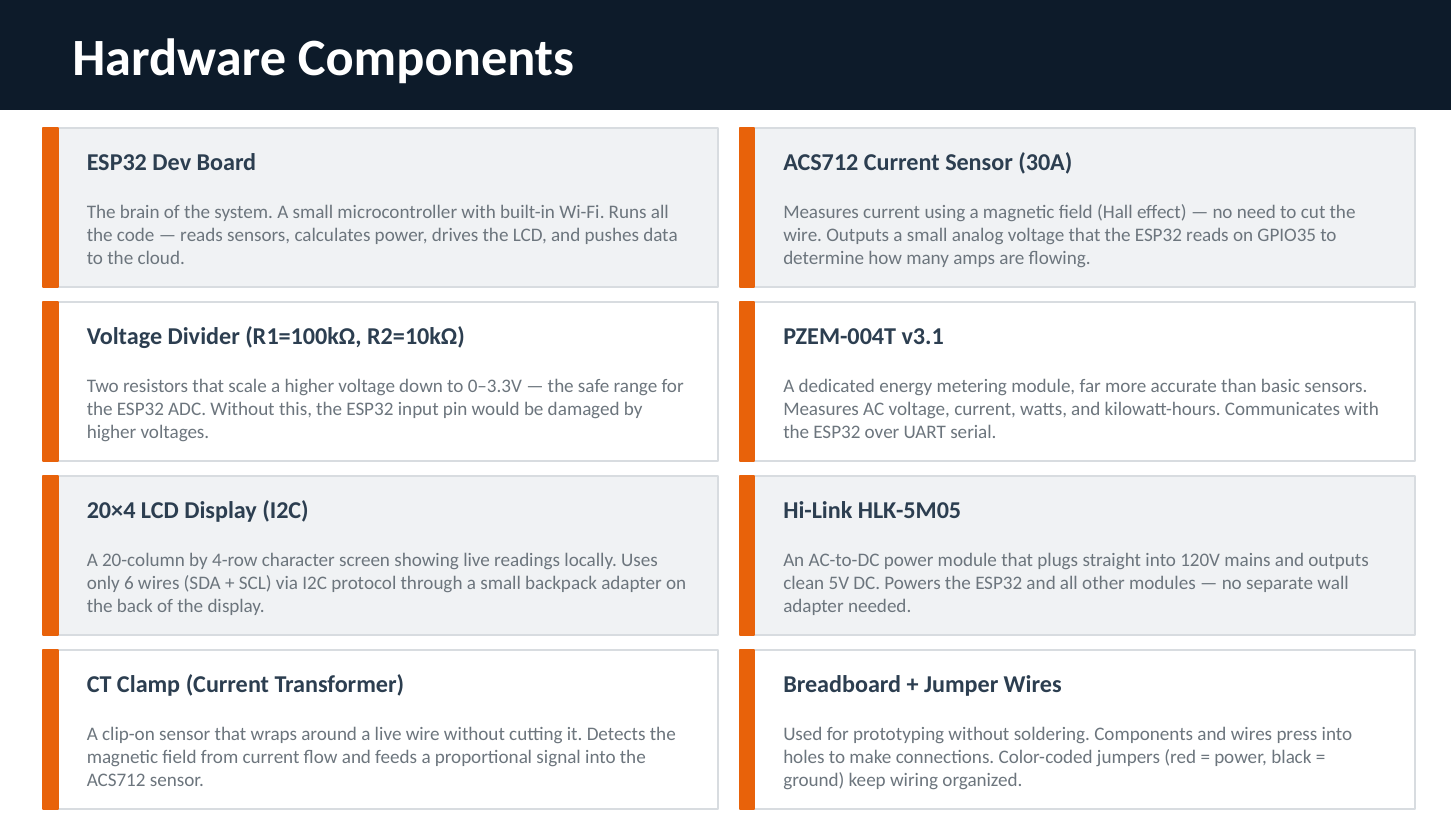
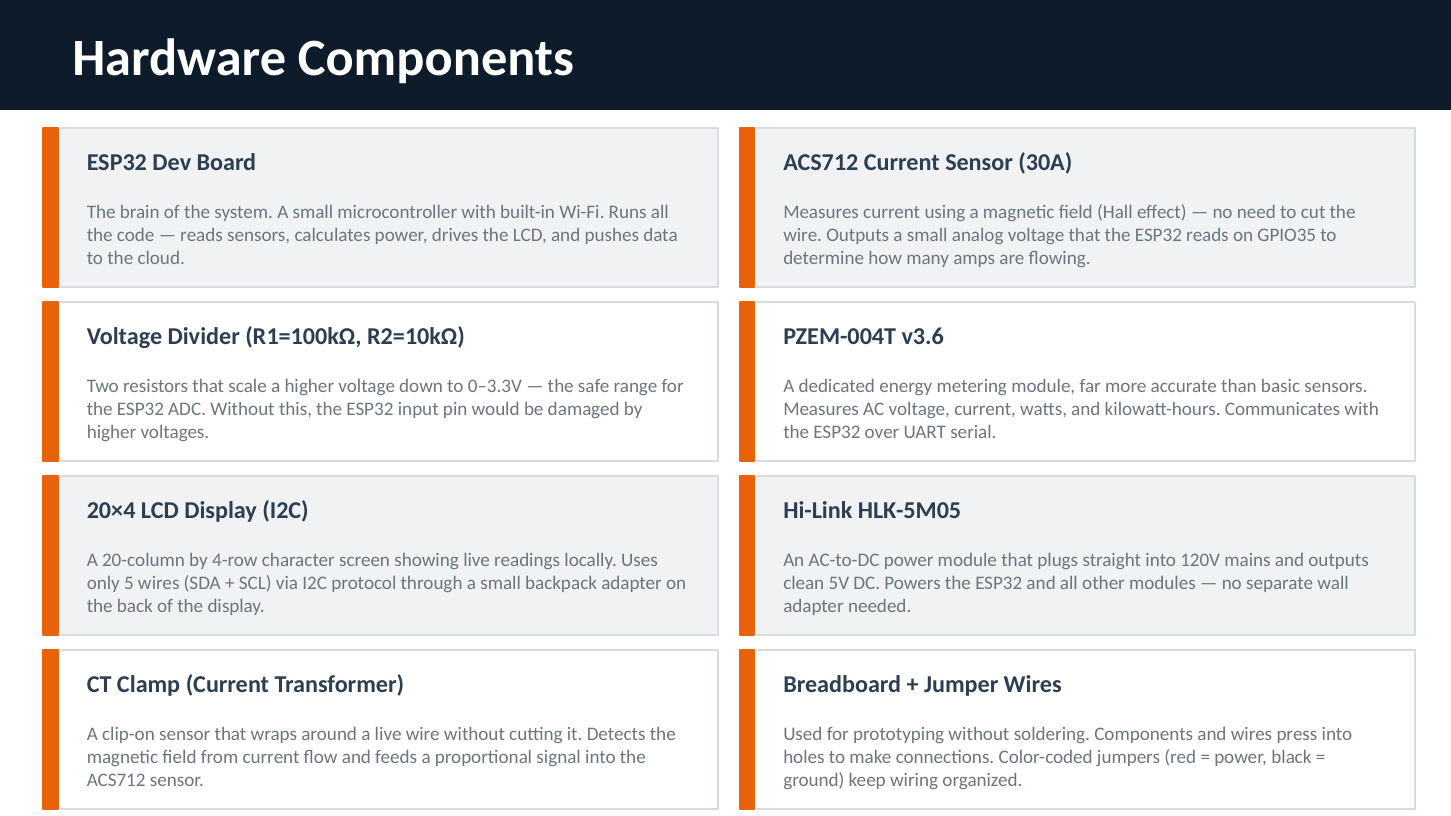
v3.1: v3.1 -> v3.6
6: 6 -> 5
